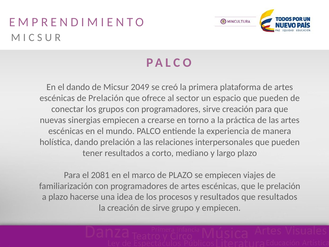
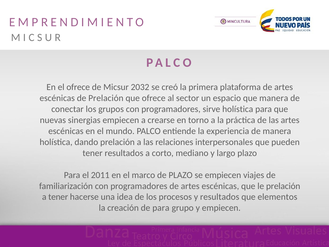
el dando: dando -> ofrece
2049: 2049 -> 2032
espacio que pueden: pueden -> manera
sirve creación: creación -> holística
2081: 2081 -> 2011
a plazo: plazo -> tener
que resultados: resultados -> elementos
de sirve: sirve -> para
